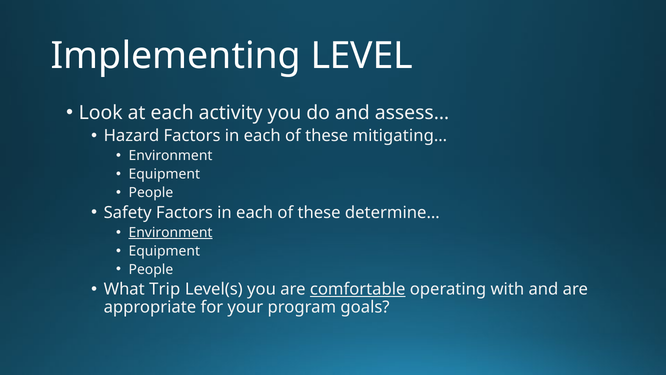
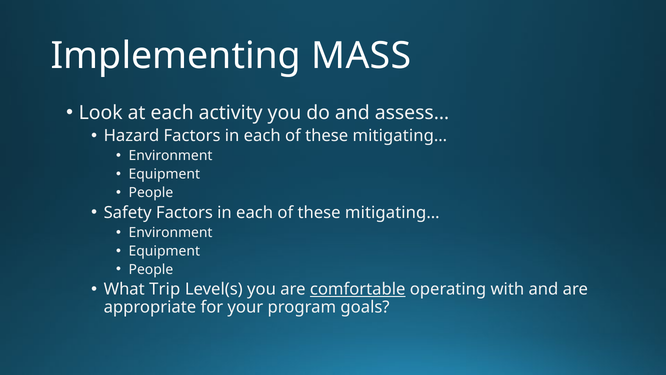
LEVEL: LEVEL -> MASS
determine… at (392, 212): determine… -> mitigating…
Environment at (171, 232) underline: present -> none
